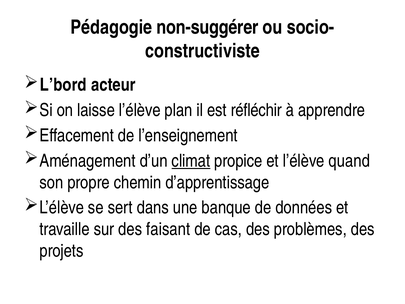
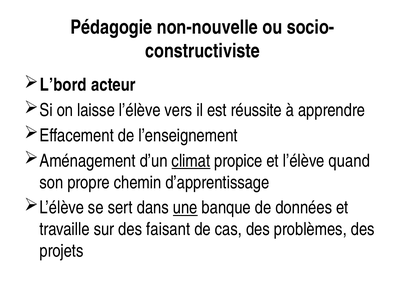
non-suggérer: non-suggérer -> non-nouvelle
plan: plan -> vers
réfléchir: réfléchir -> réussite
une underline: none -> present
